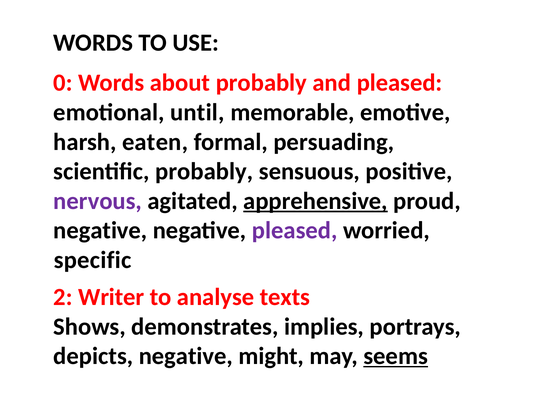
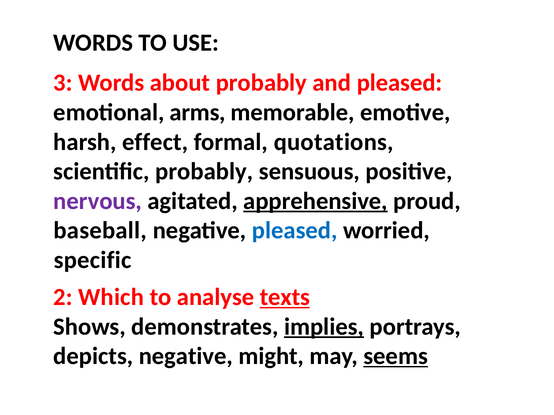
0: 0 -> 3
until: until -> arms
eaten: eaten -> effect
persuading: persuading -> quotations
negative at (100, 231): negative -> baseball
pleased at (295, 231) colour: purple -> blue
Writer: Writer -> Which
texts underline: none -> present
implies underline: none -> present
